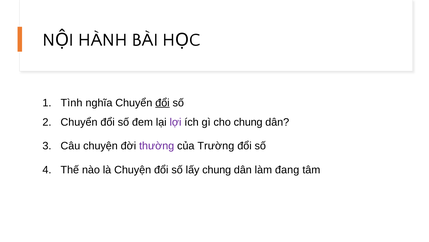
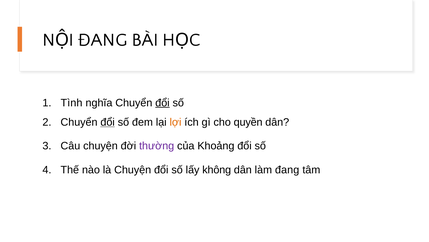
HÀNH at (103, 40): HÀNH -> ĐANG
đổi at (108, 122) underline: none -> present
lợi colour: purple -> orange
cho chung: chung -> quyền
Trường: Trường -> Khoảng
lấy chung: chung -> không
